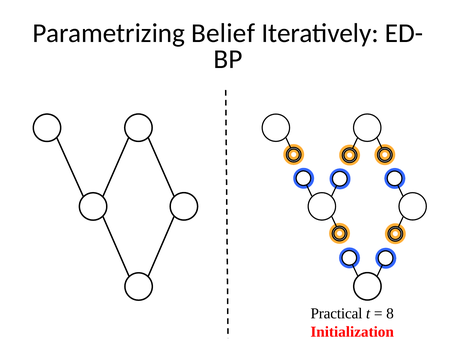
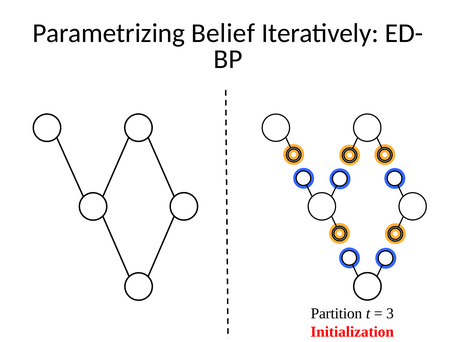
Practical: Practical -> Partition
8: 8 -> 3
